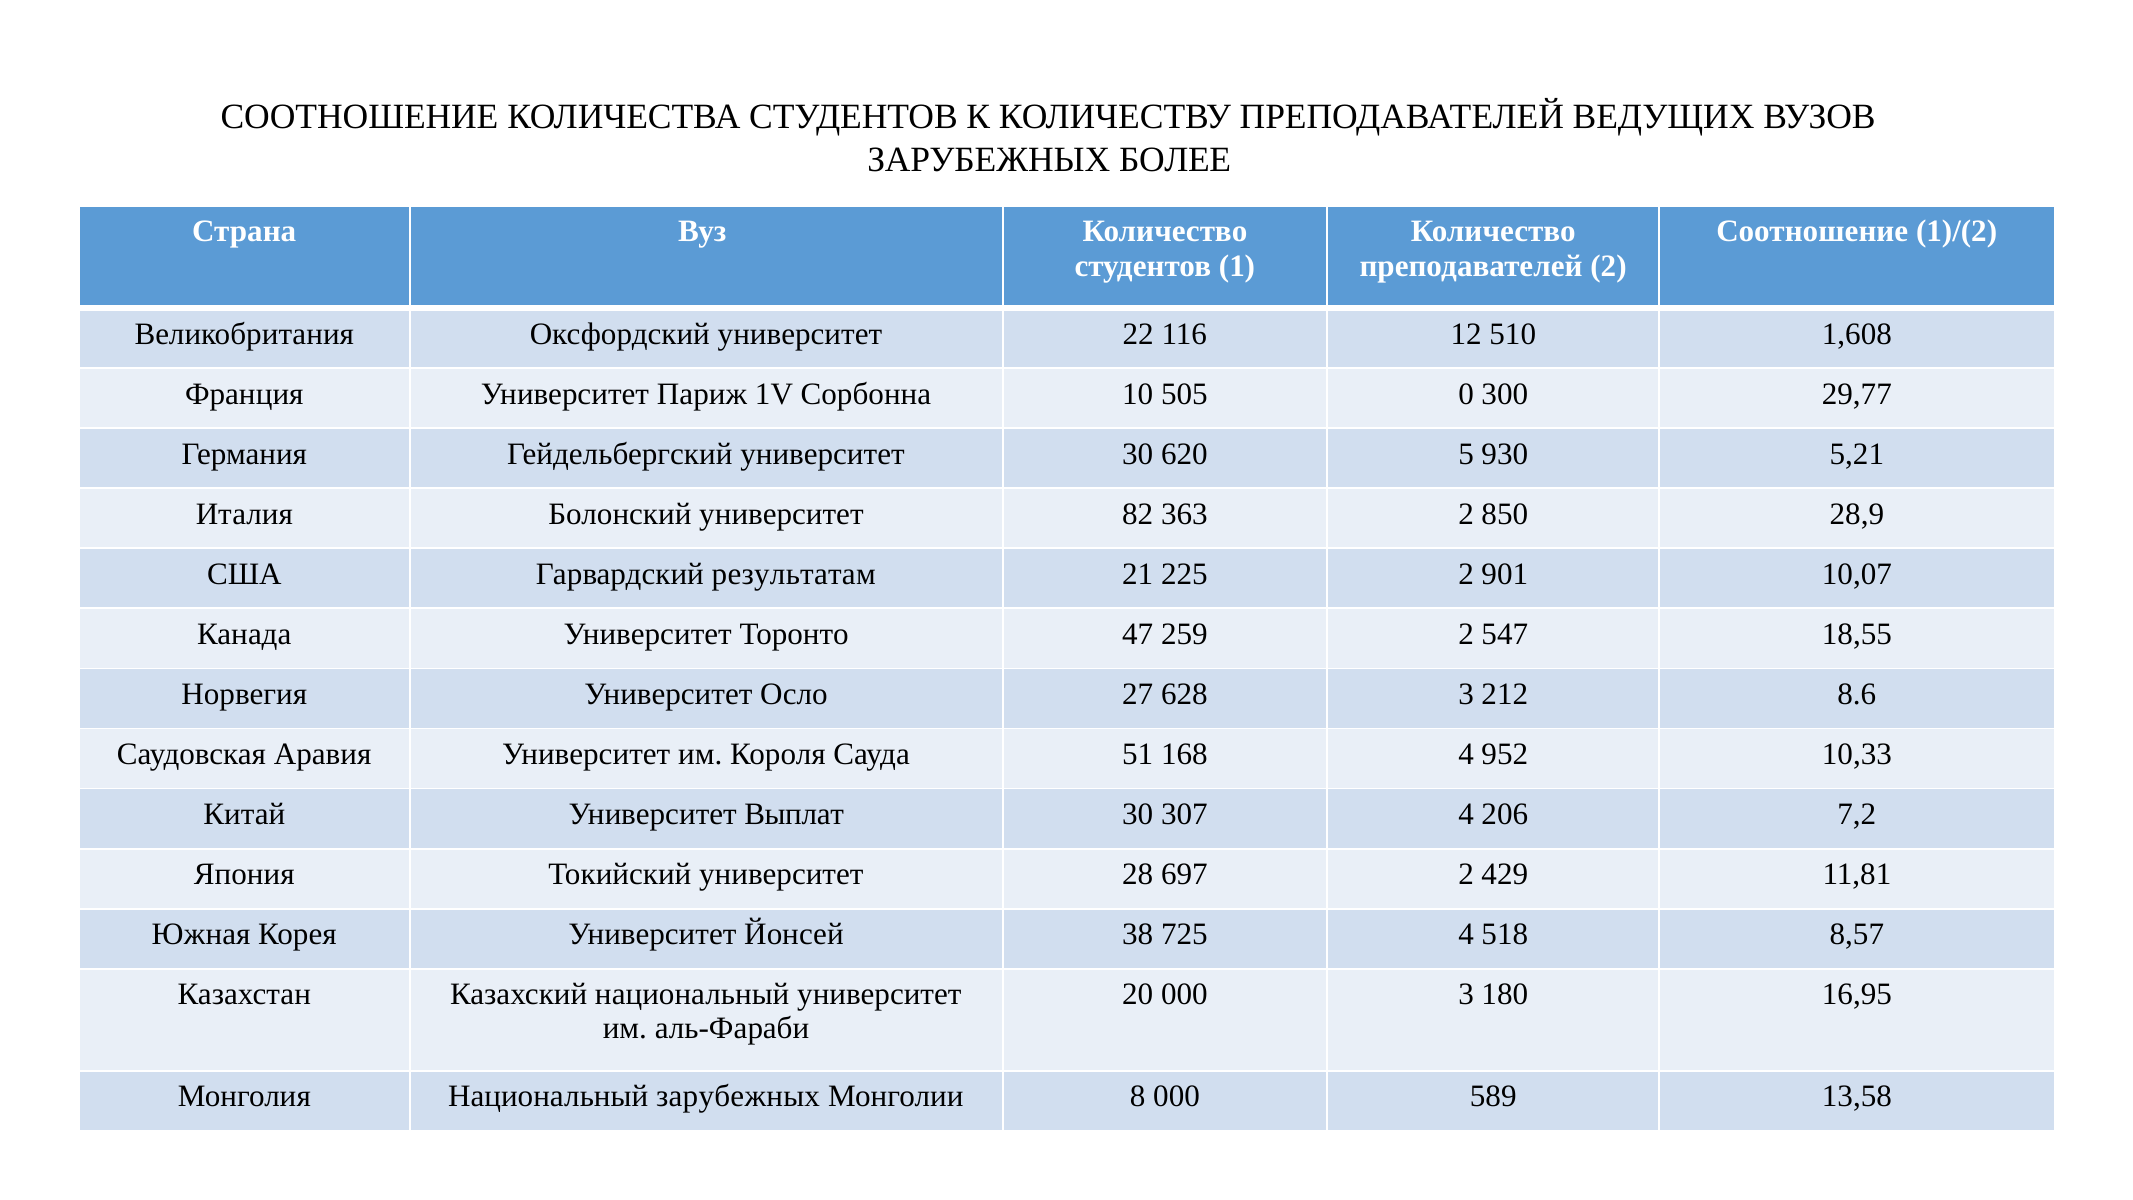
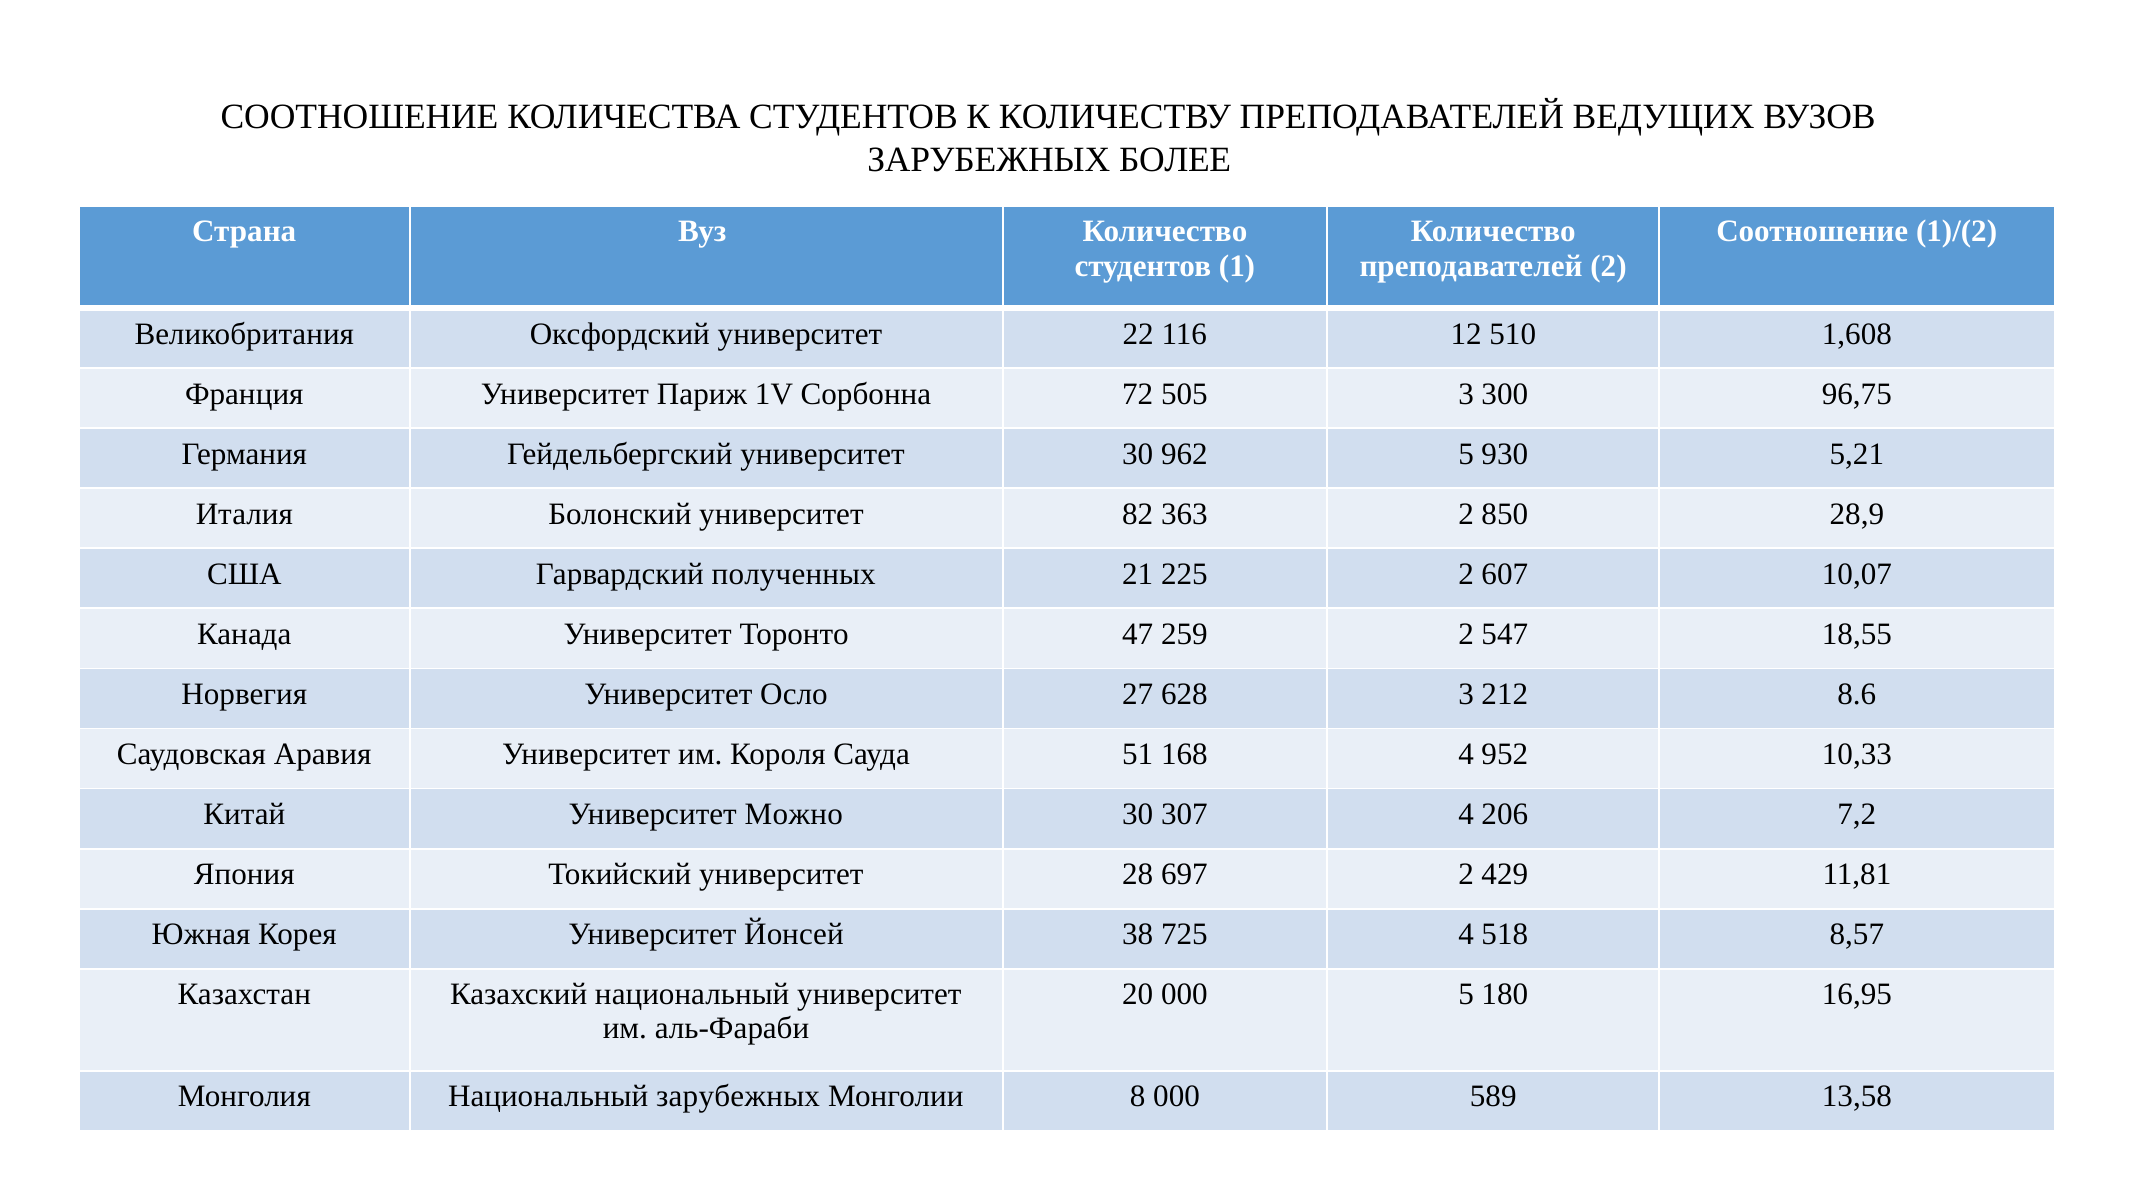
10: 10 -> 72
505 0: 0 -> 3
29,77: 29,77 -> 96,75
620: 620 -> 962
результатам: результатам -> полученных
901: 901 -> 607
Выплат: Выплат -> Можно
000 3: 3 -> 5
